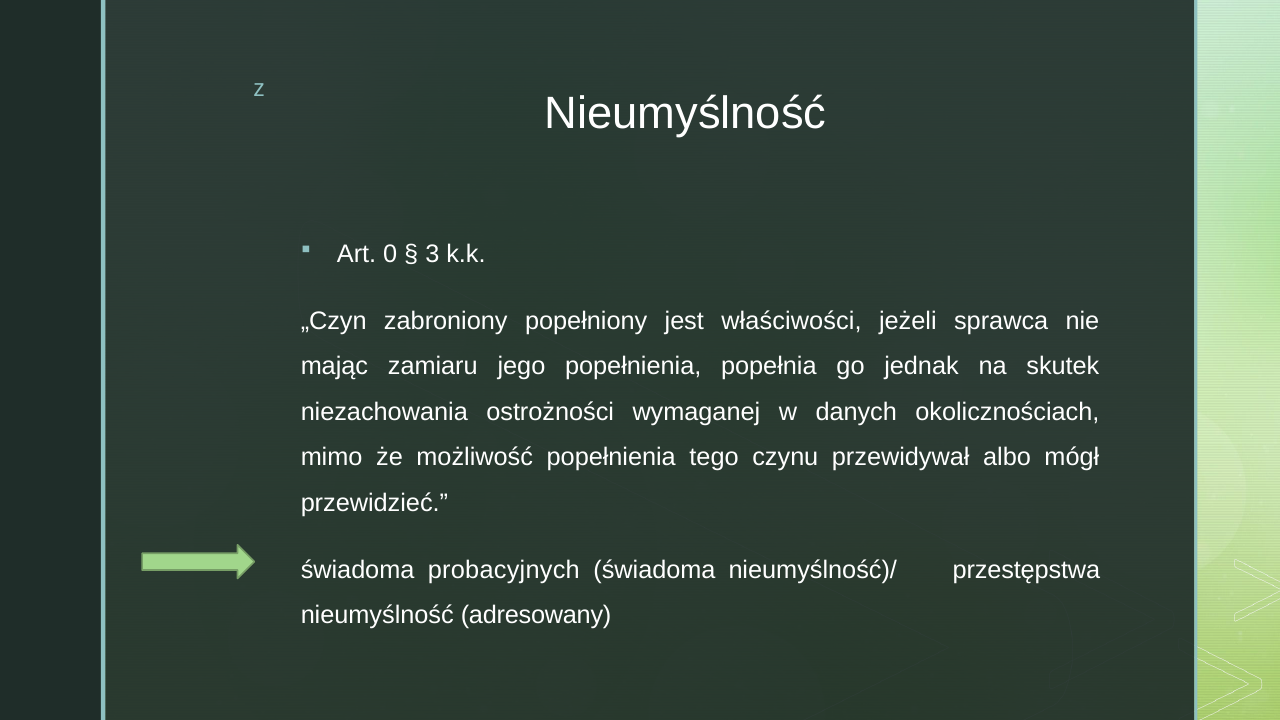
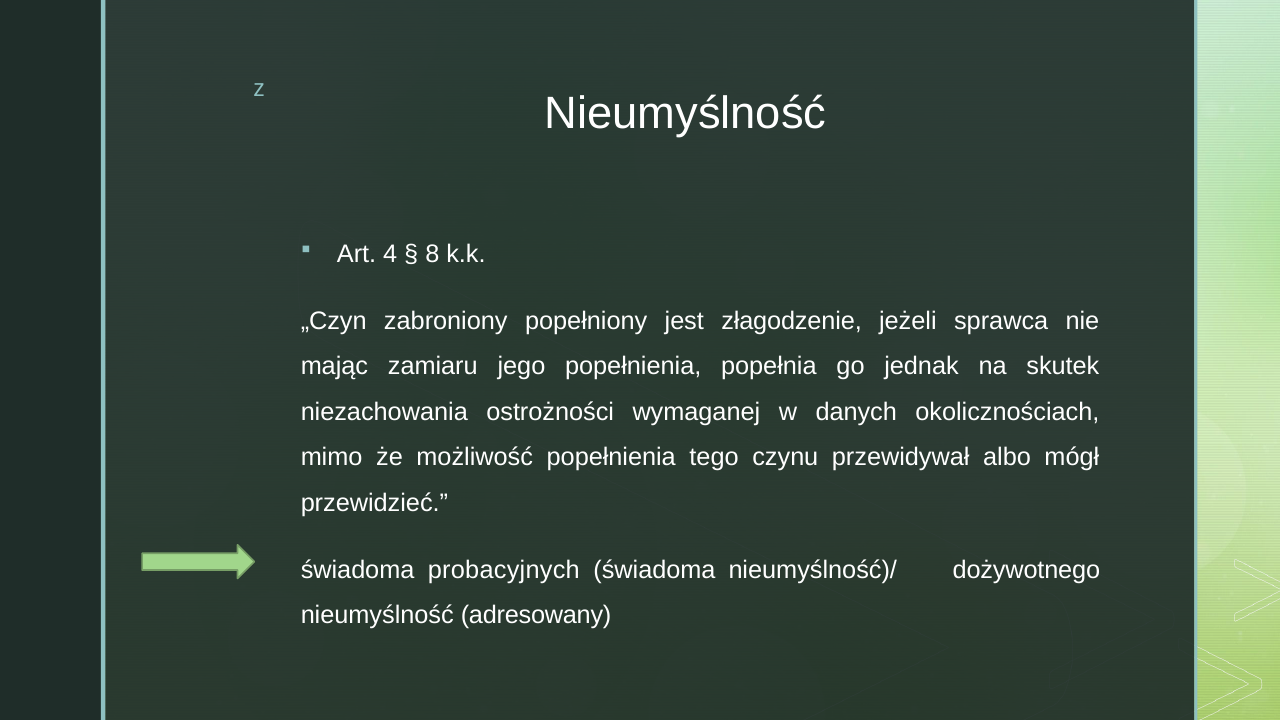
0: 0 -> 4
3: 3 -> 8
właściwości: właściwości -> złagodzenie
przestępstwa: przestępstwa -> dożywotnego
